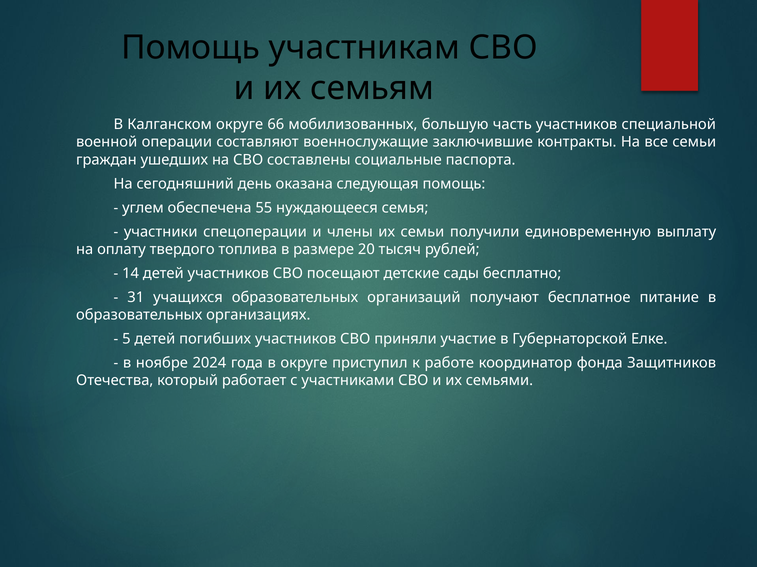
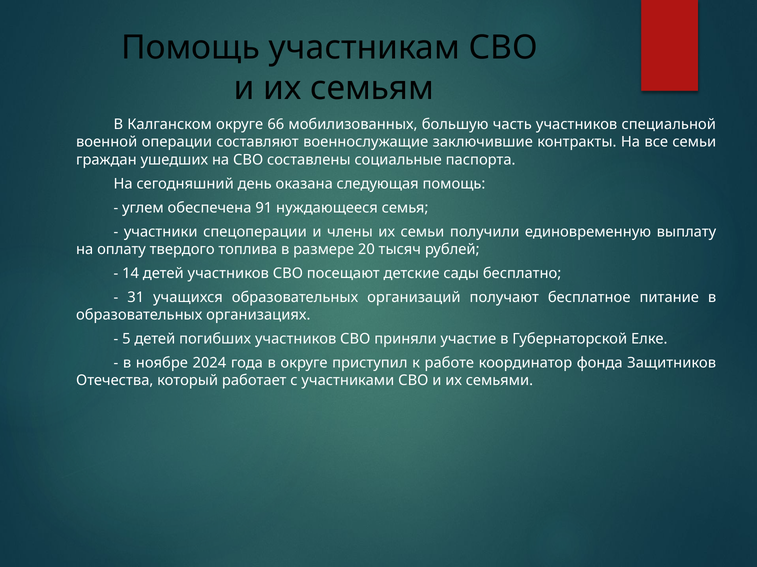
55: 55 -> 91
